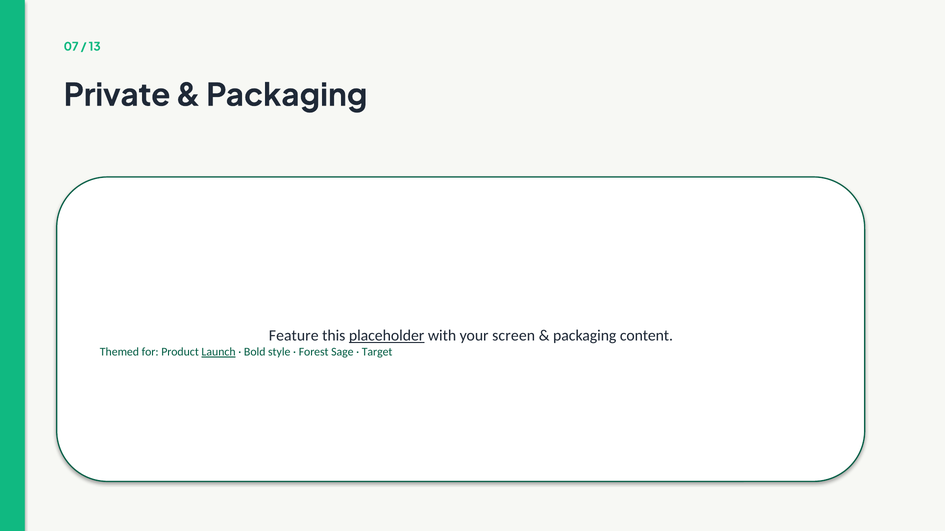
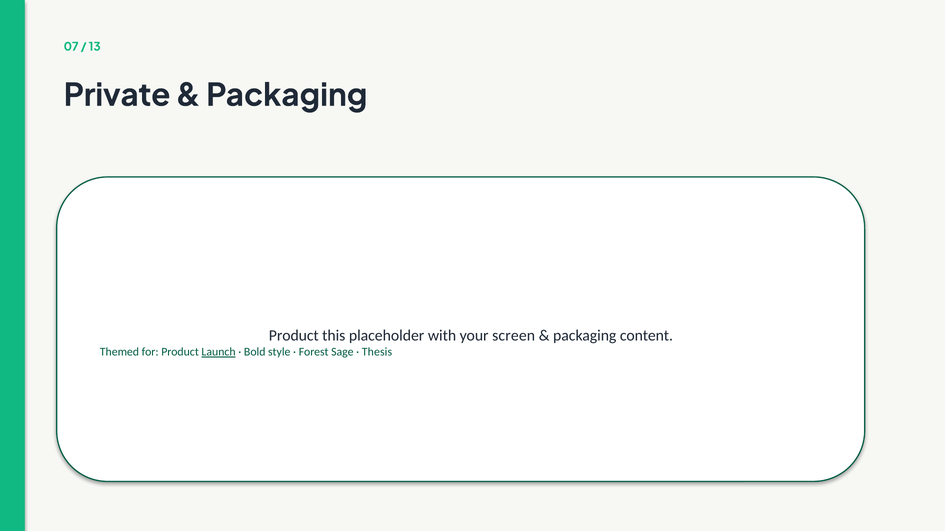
Feature at (294, 336): Feature -> Product
placeholder underline: present -> none
Target: Target -> Thesis
